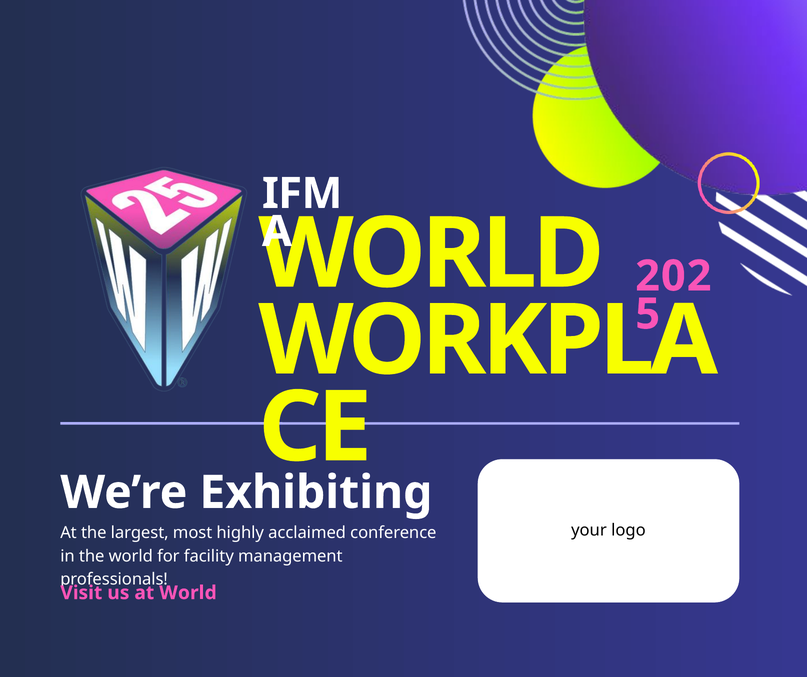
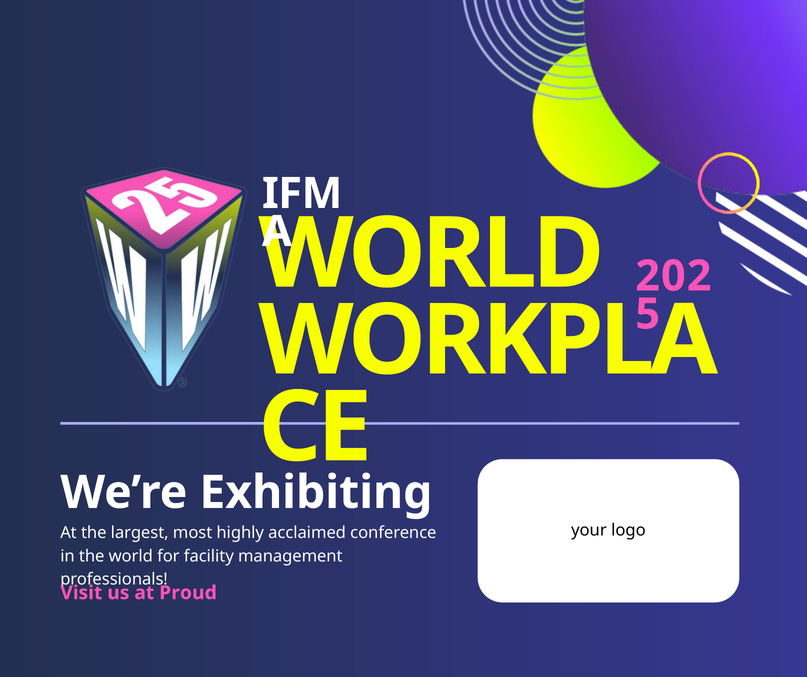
at World: World -> Proud
